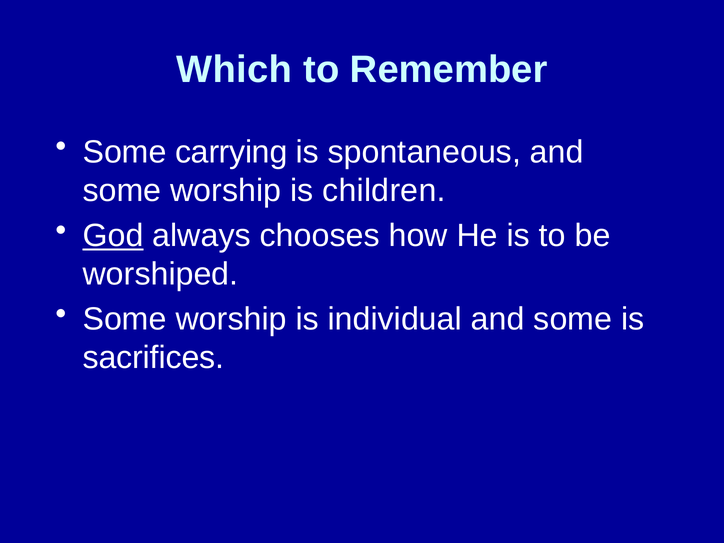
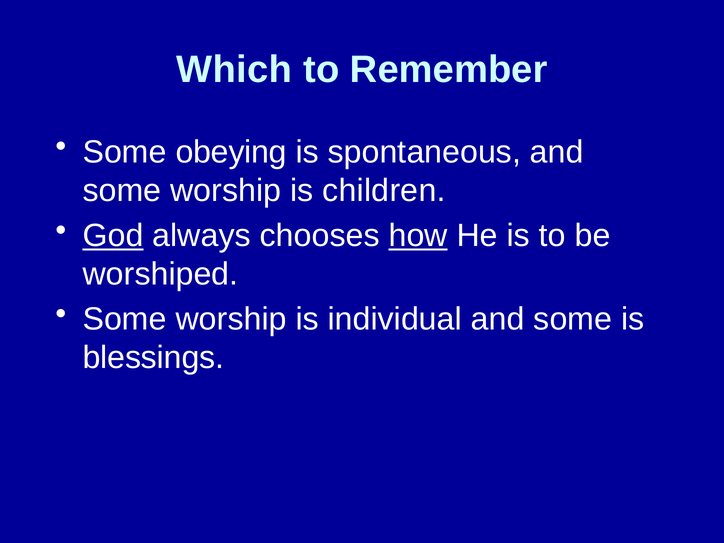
carrying: carrying -> obeying
how underline: none -> present
sacrifices: sacrifices -> blessings
